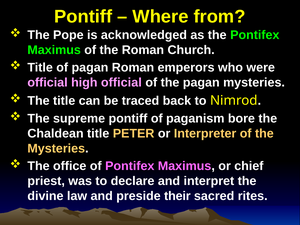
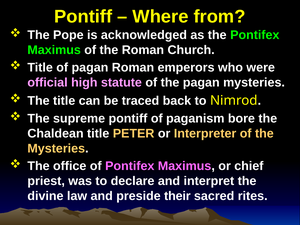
high official: official -> statute
